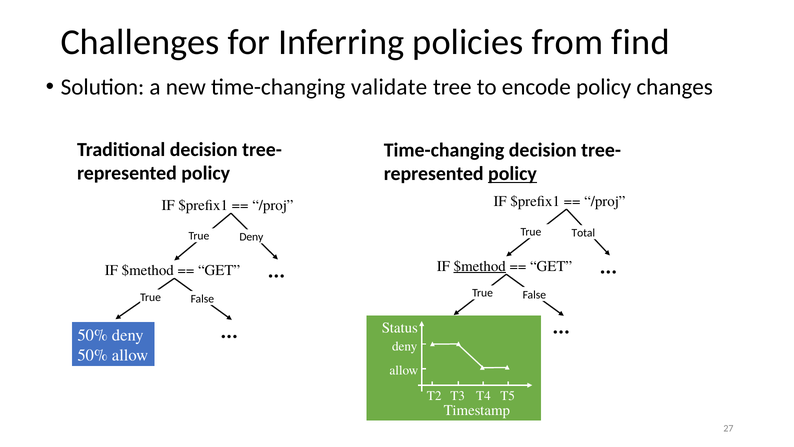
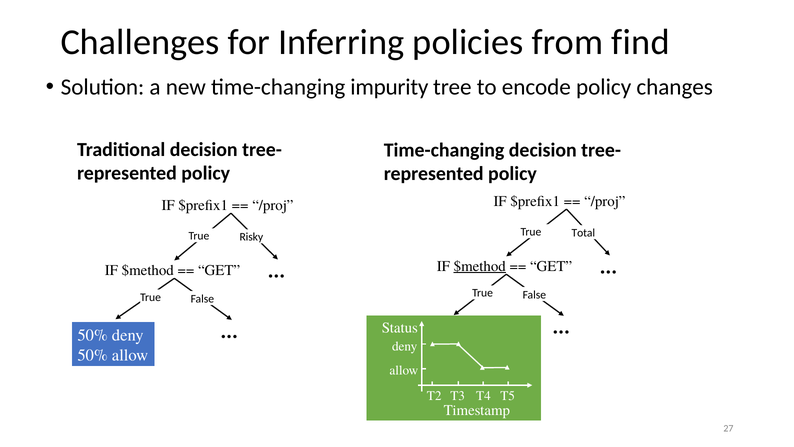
validate: validate -> impurity
policy at (512, 174) underline: present -> none
Deny at (251, 237): Deny -> Risky
